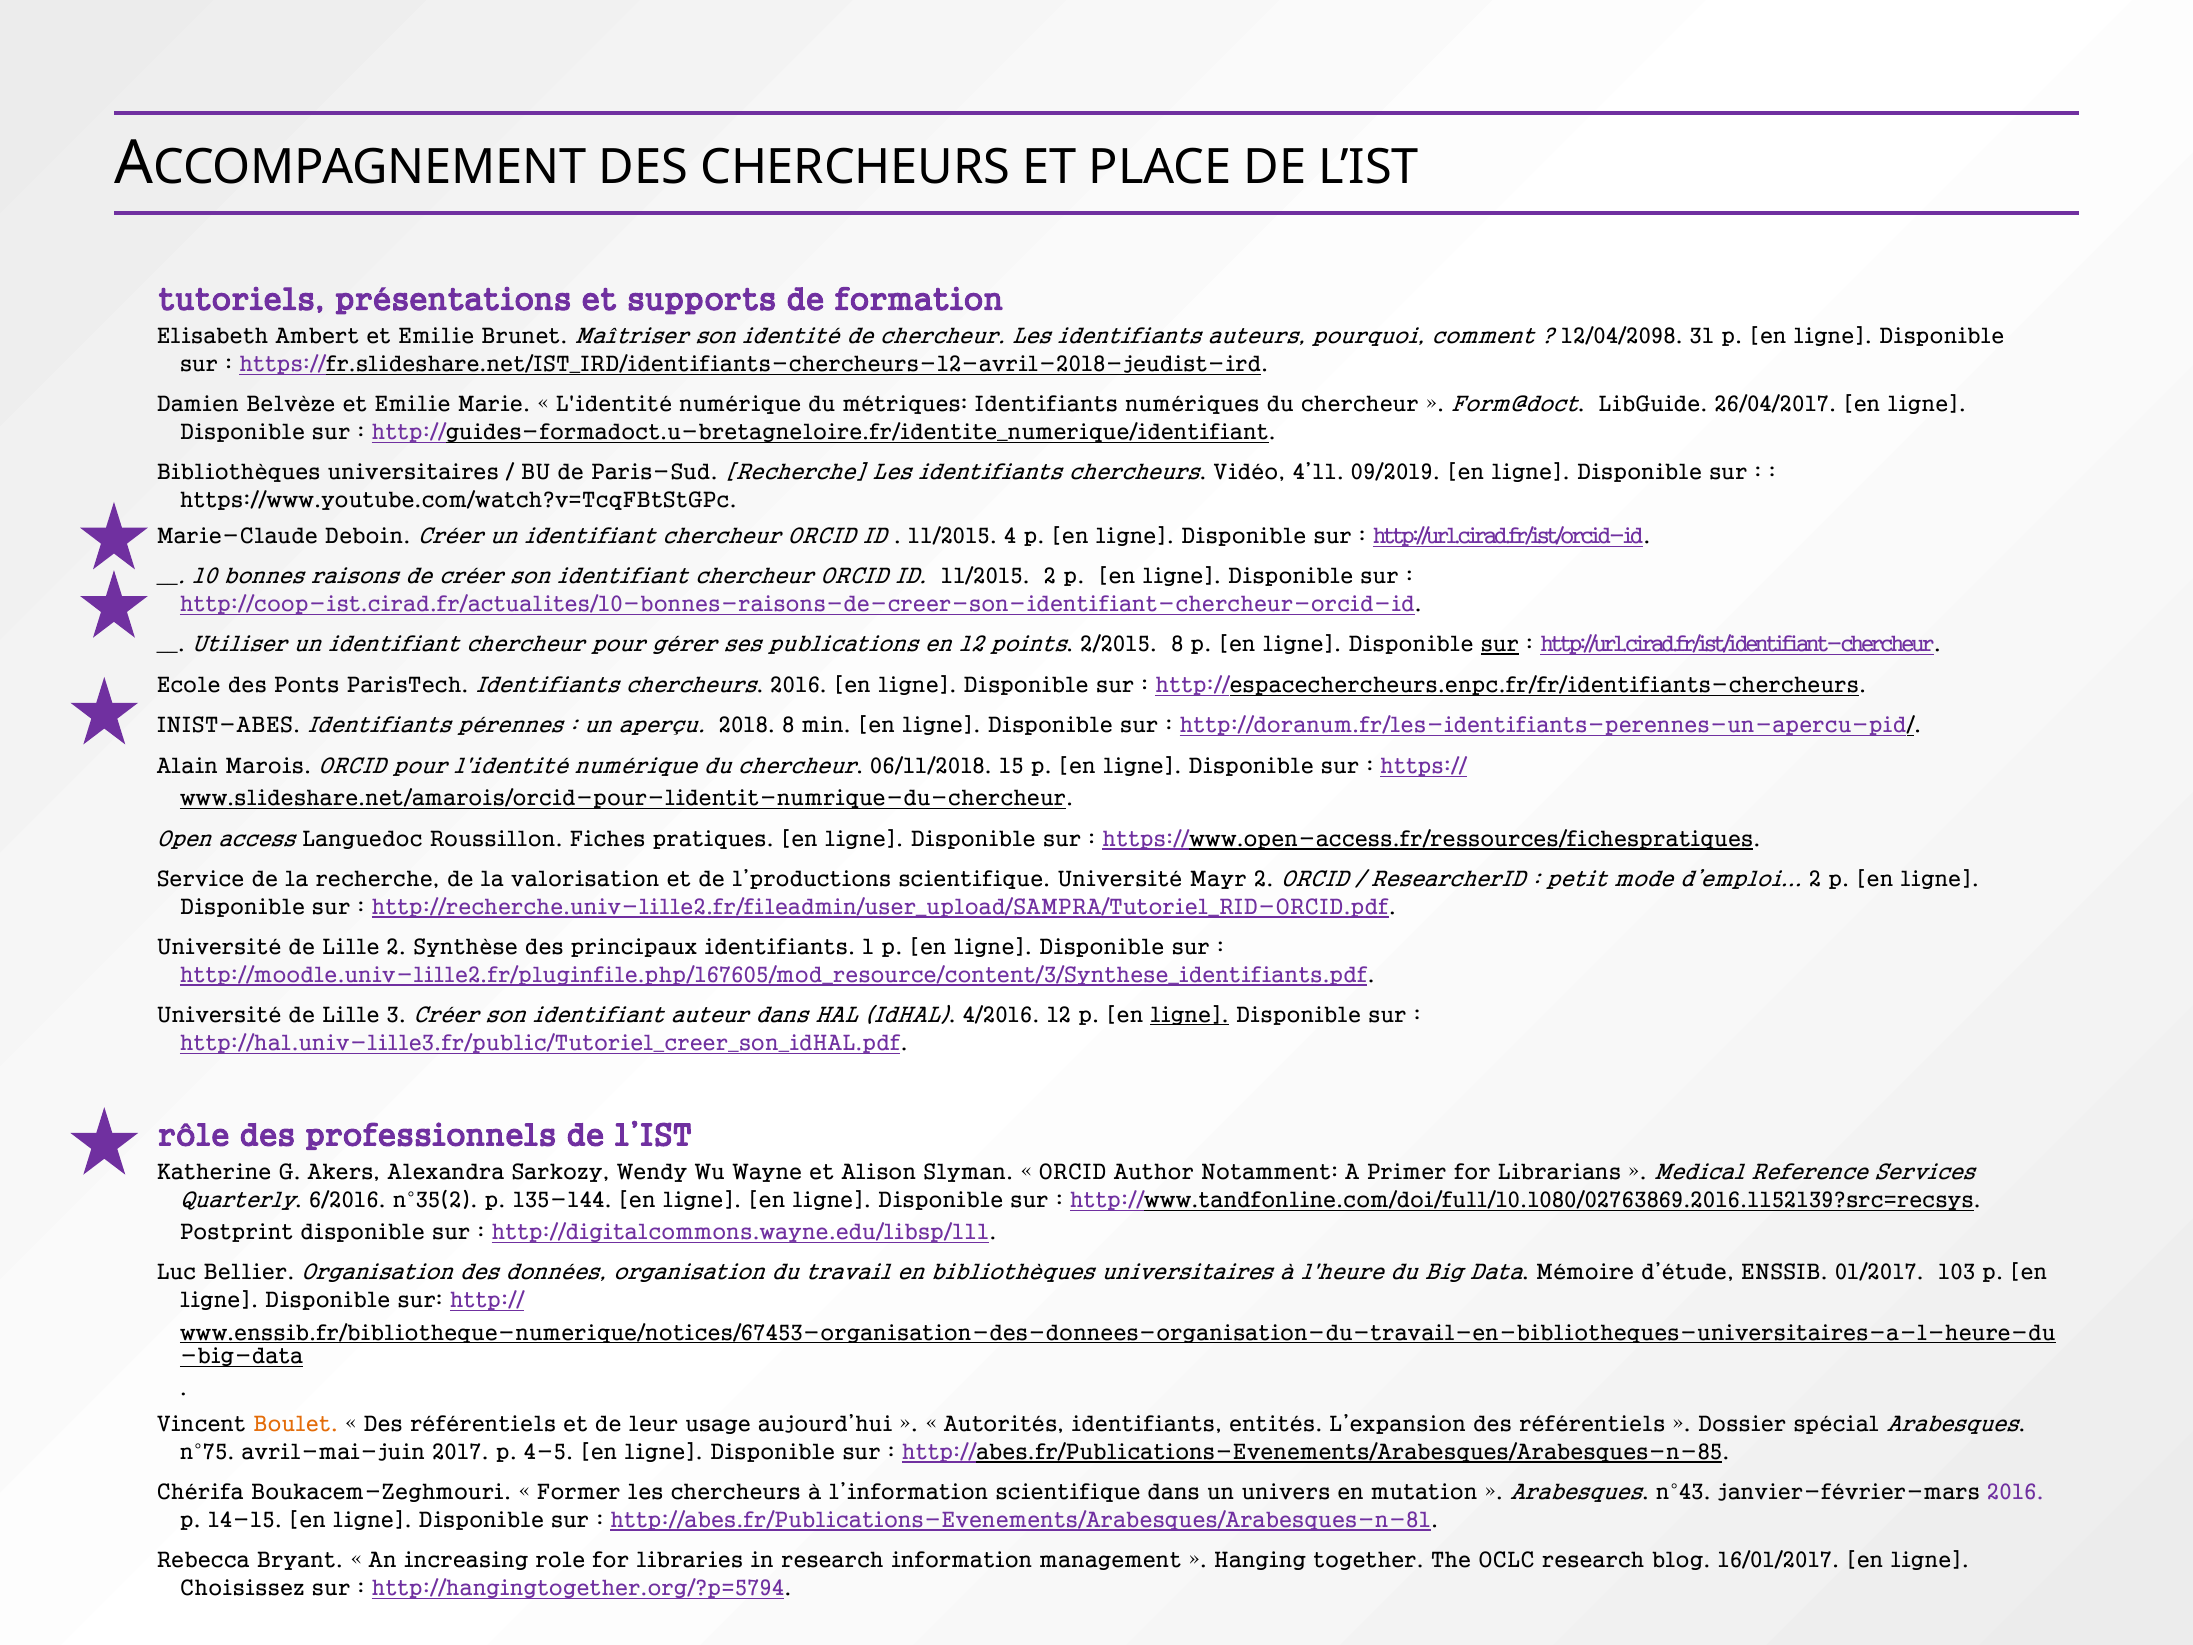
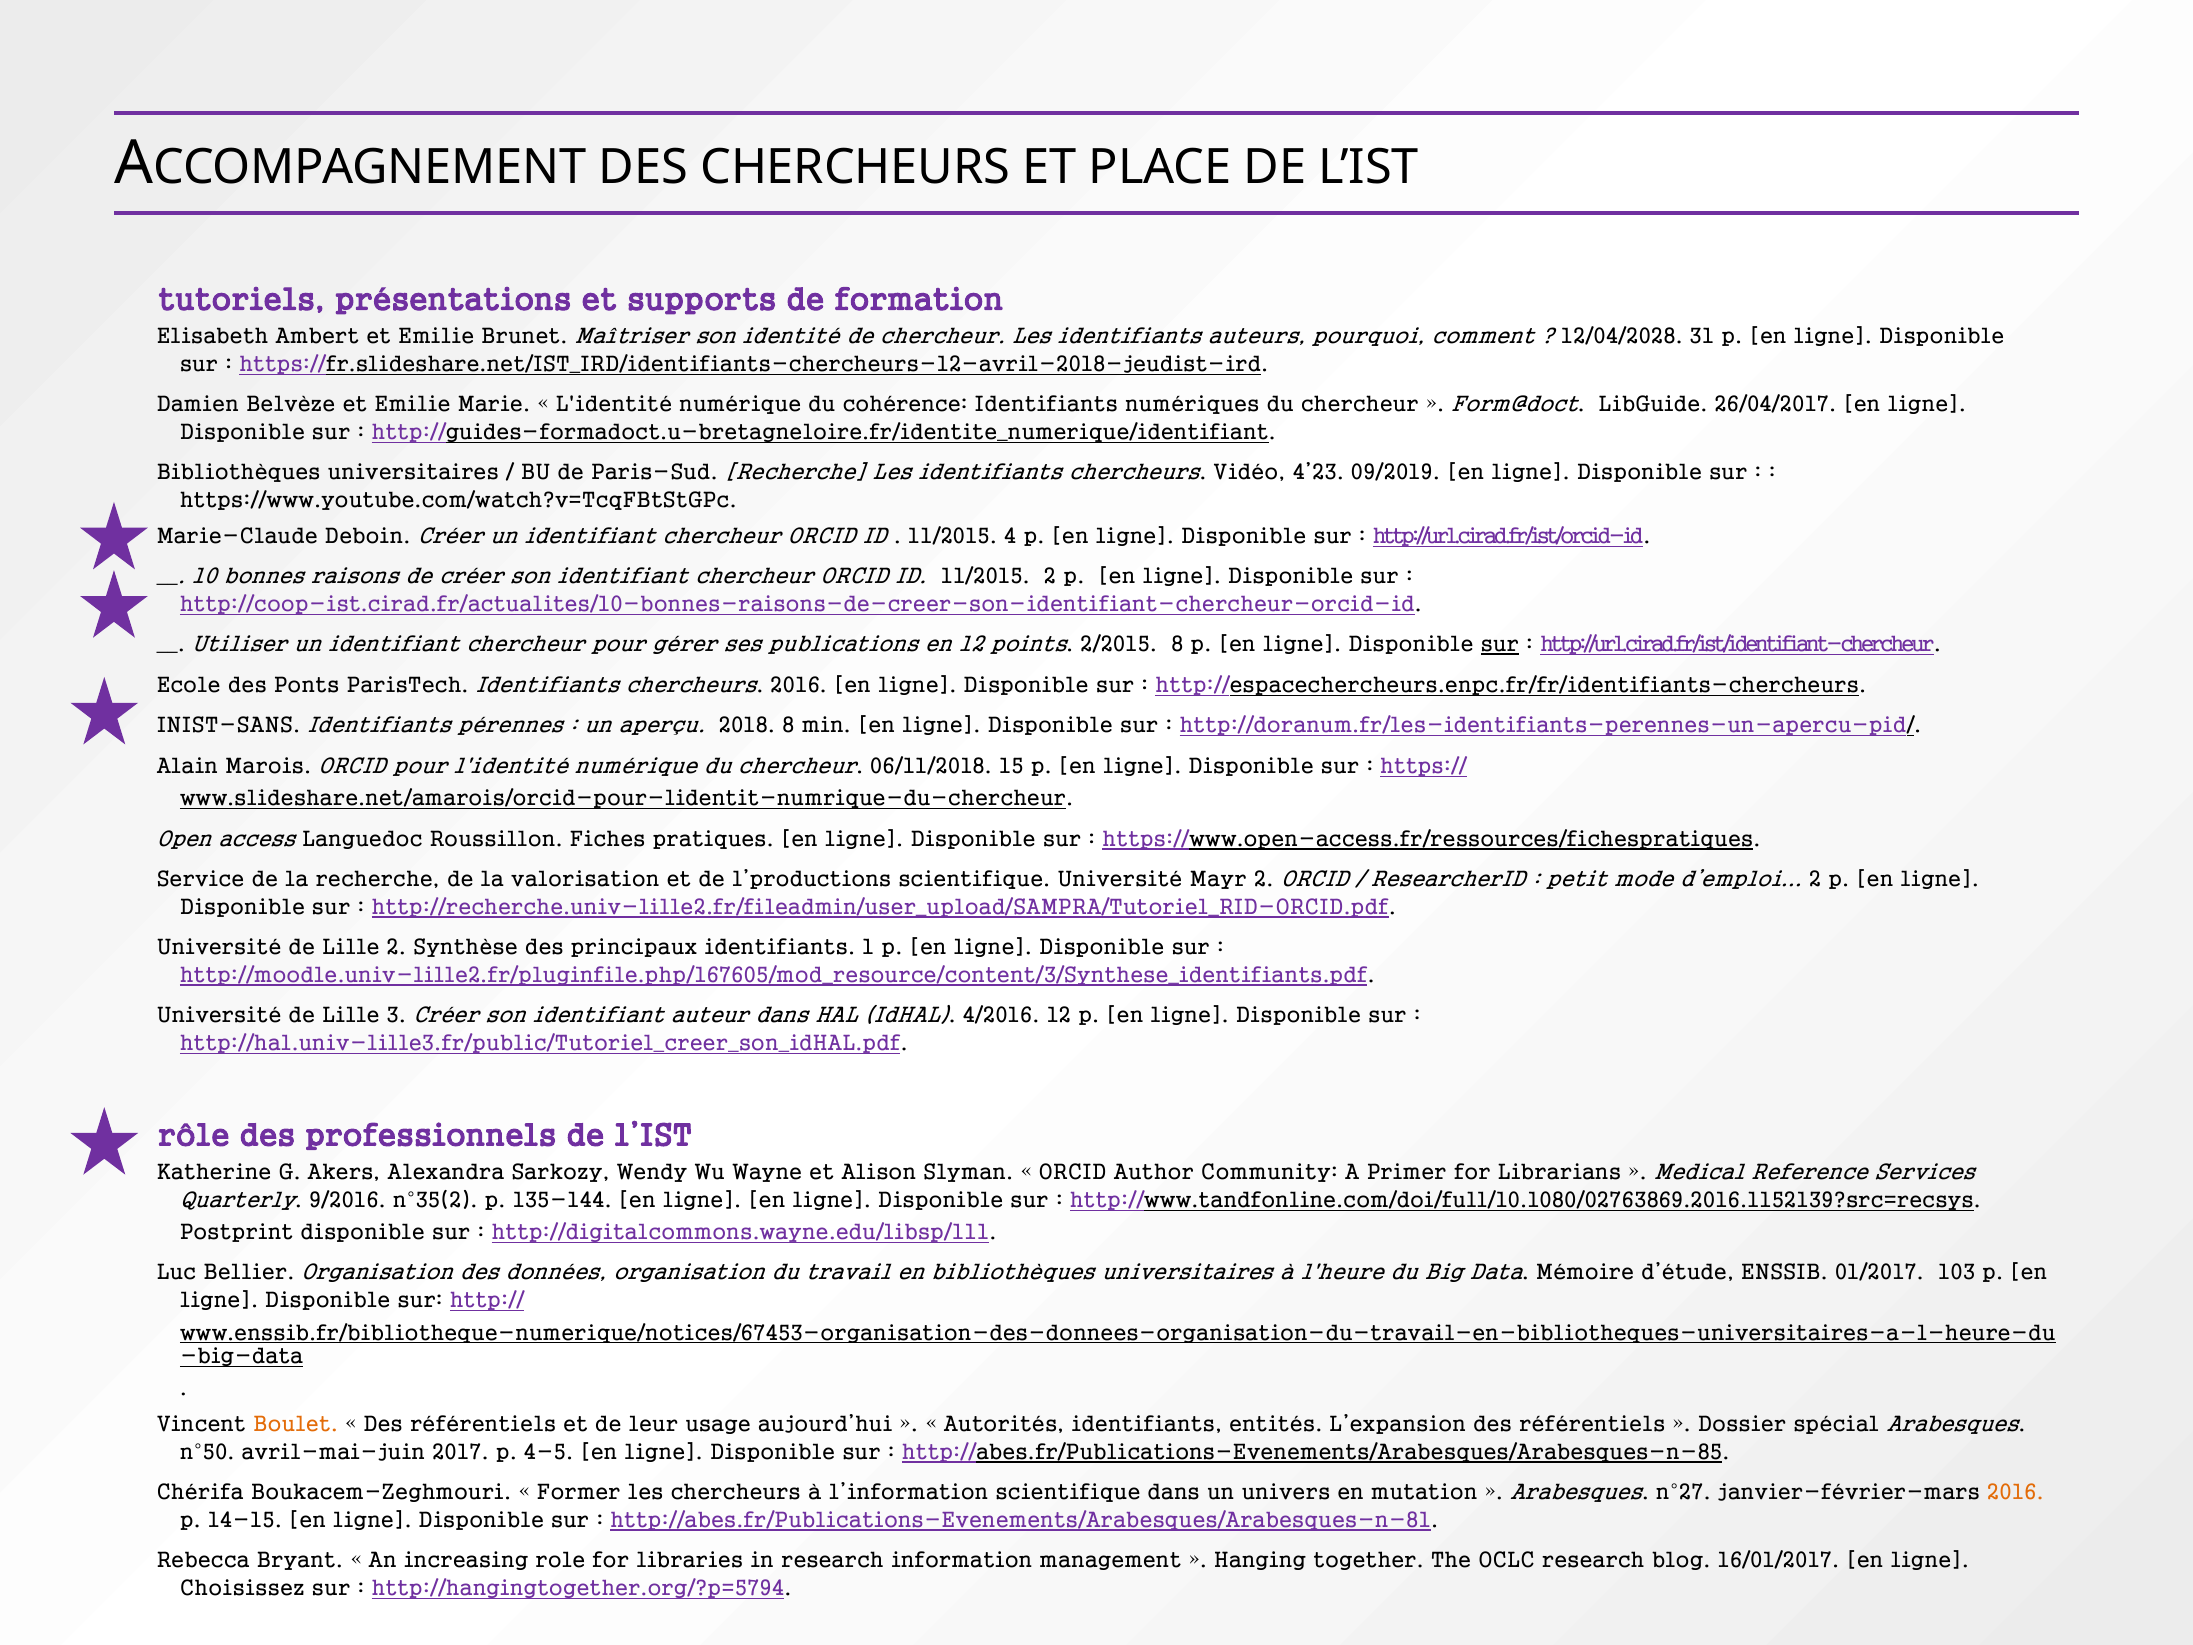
12/04/2098: 12/04/2098 -> 12/04/2028
métriques: métriques -> cohérence
4’11: 4’11 -> 4’23
INIST-ABES: INIST-ABES -> INIST-SANS
ligne at (1190, 1015) underline: present -> none
Notamment: Notamment -> Community
6/2016: 6/2016 -> 9/2016
n°75: n°75 -> n°50
n°43: n°43 -> n°27
2016 at (2015, 1492) colour: purple -> orange
